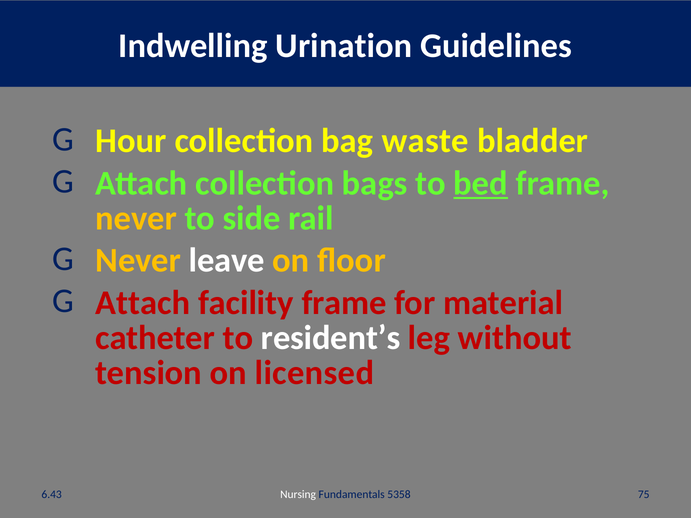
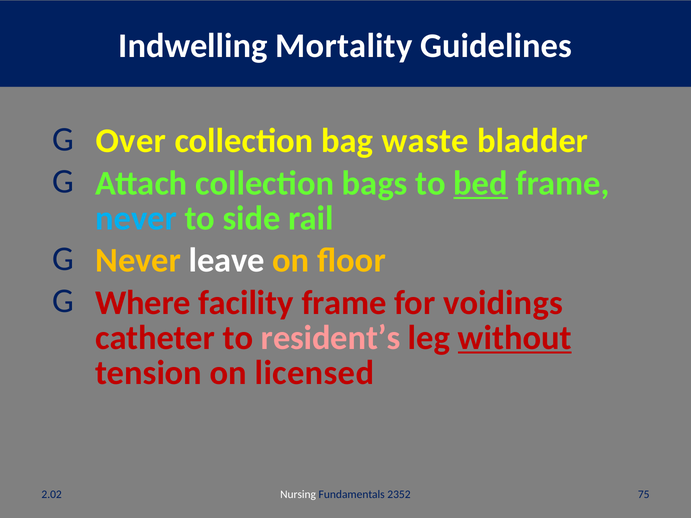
Urination: Urination -> Mortality
Hour: Hour -> Over
never at (136, 218) colour: yellow -> light blue
Attach at (143, 303): Attach -> Where
material: material -> voidings
resident’s colour: white -> pink
without underline: none -> present
6.43: 6.43 -> 2.02
5358: 5358 -> 2352
